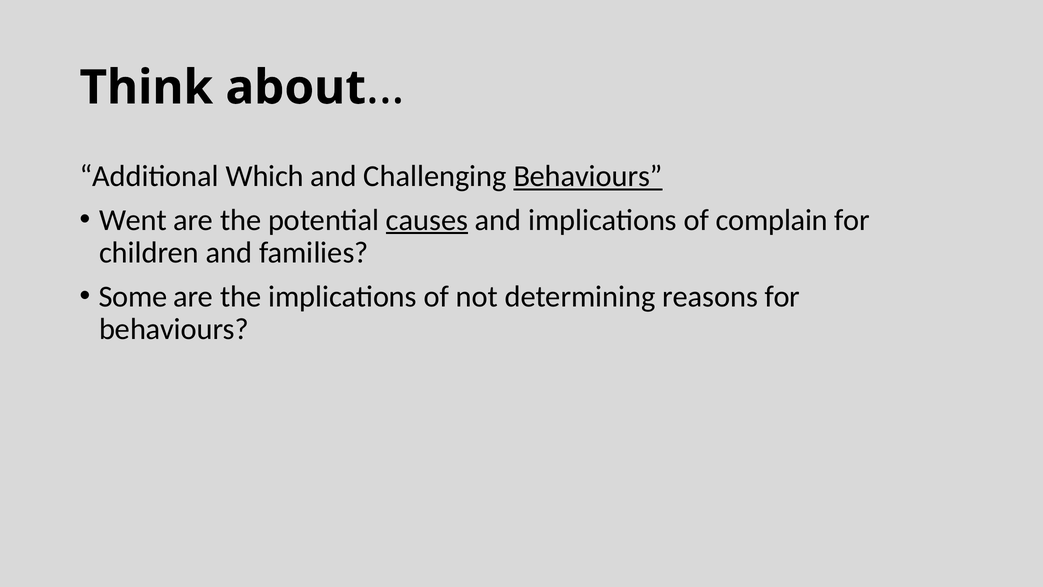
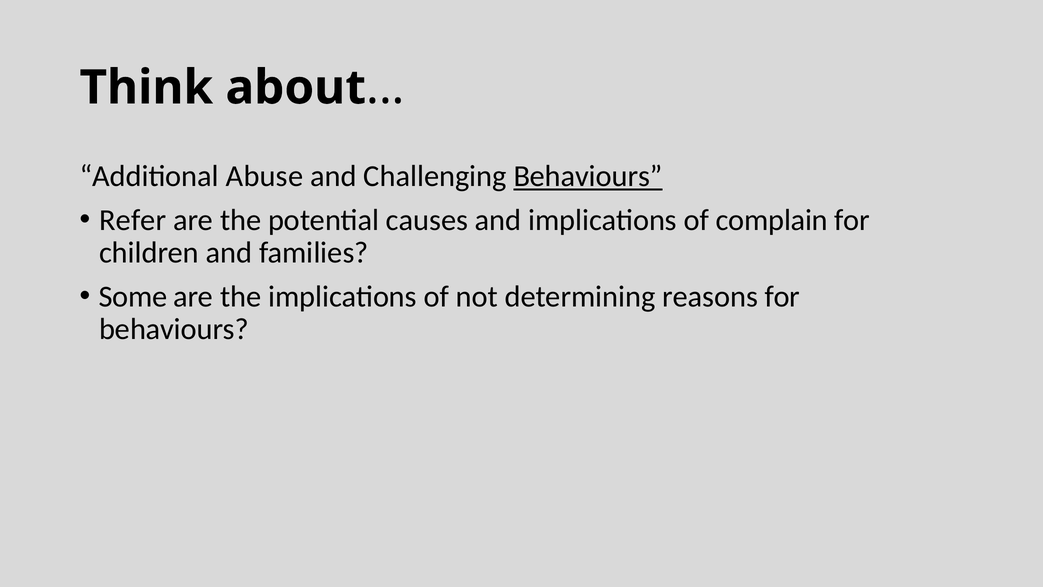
Which: Which -> Abuse
Went: Went -> Refer
causes underline: present -> none
